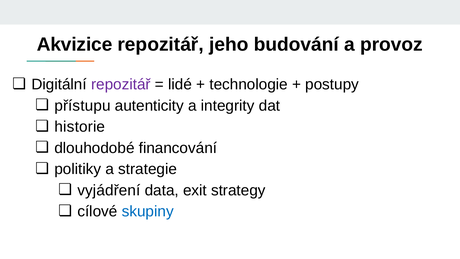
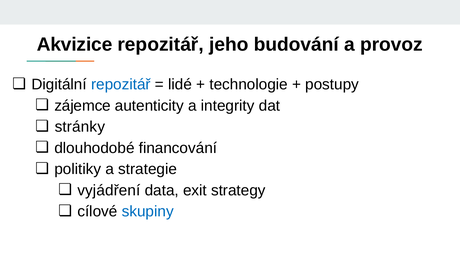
repozitář at (121, 84) colour: purple -> blue
přístupu: přístupu -> zájemce
historie: historie -> stránky
